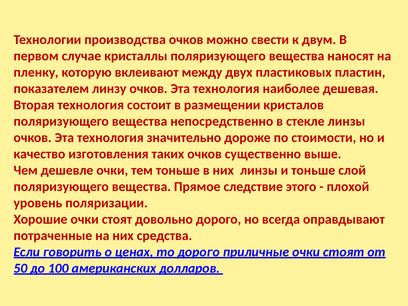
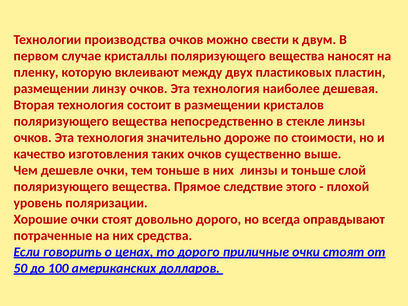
показателем at (51, 89): показателем -> размещении
